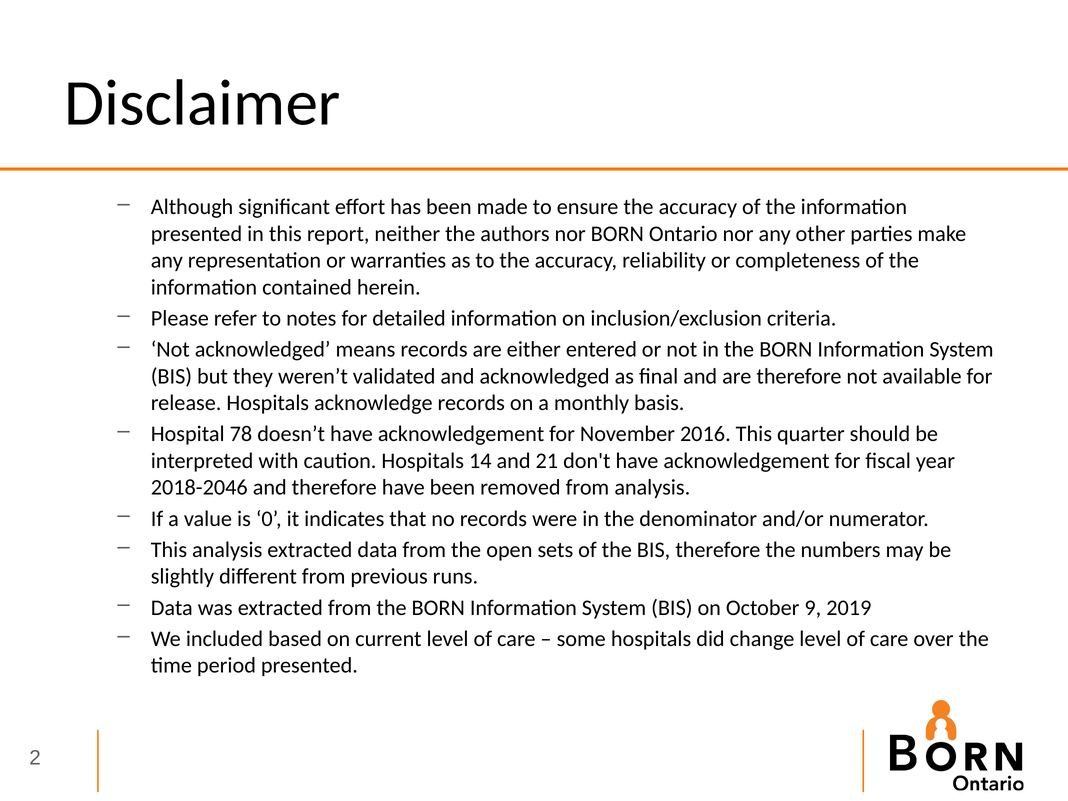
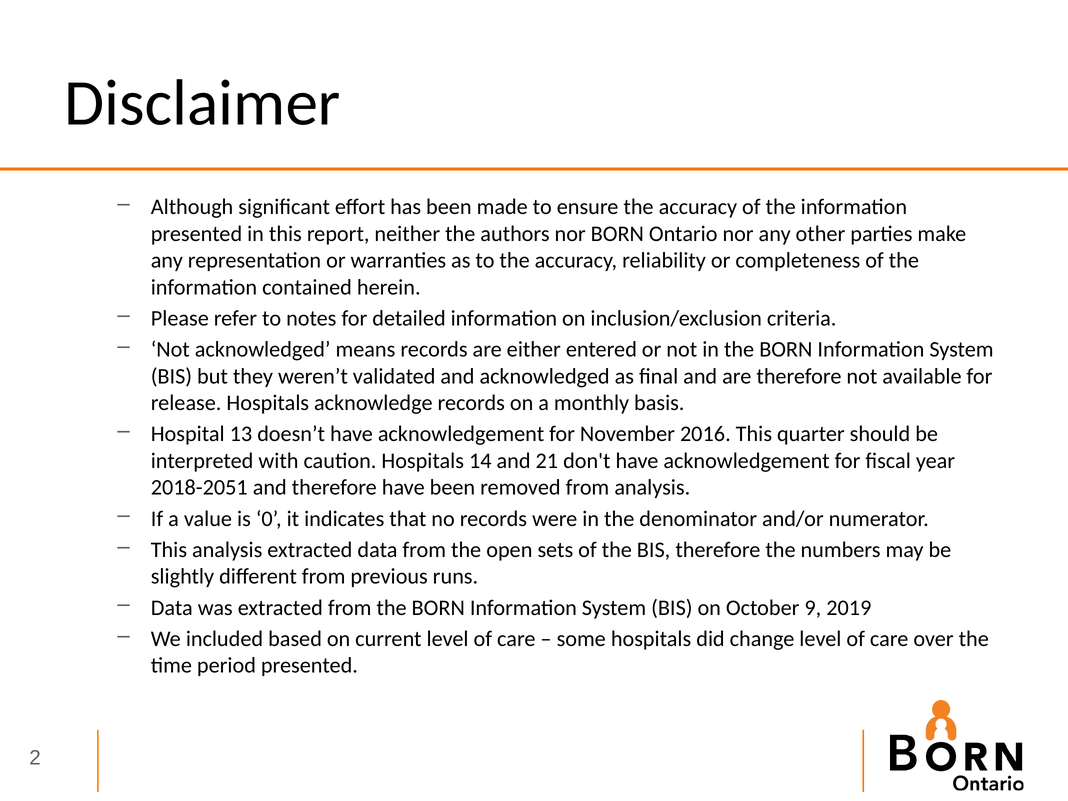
78: 78 -> 13
2018-2046: 2018-2046 -> 2018-2051
